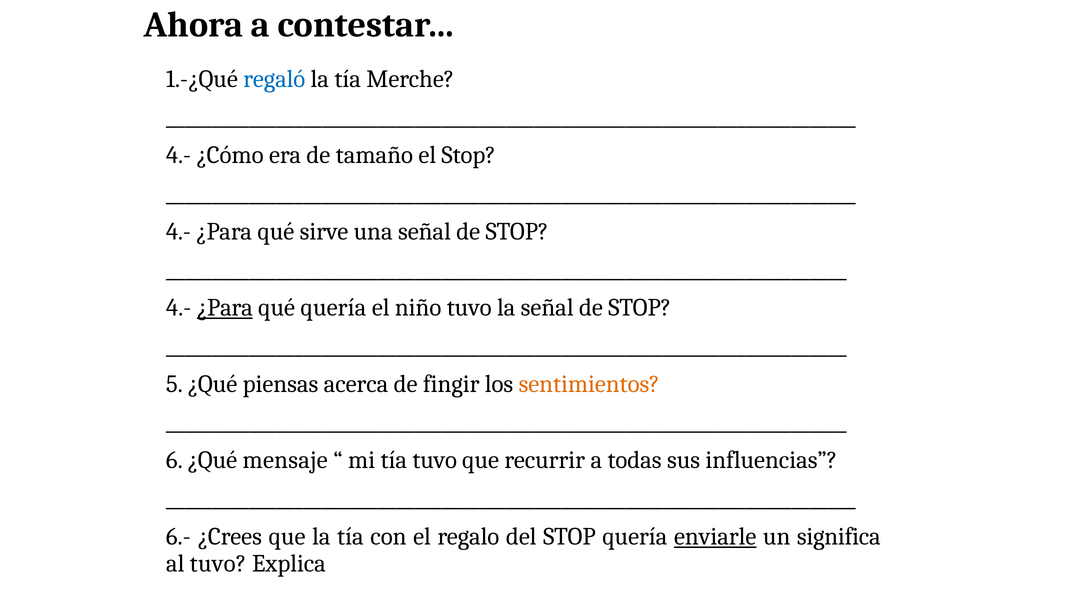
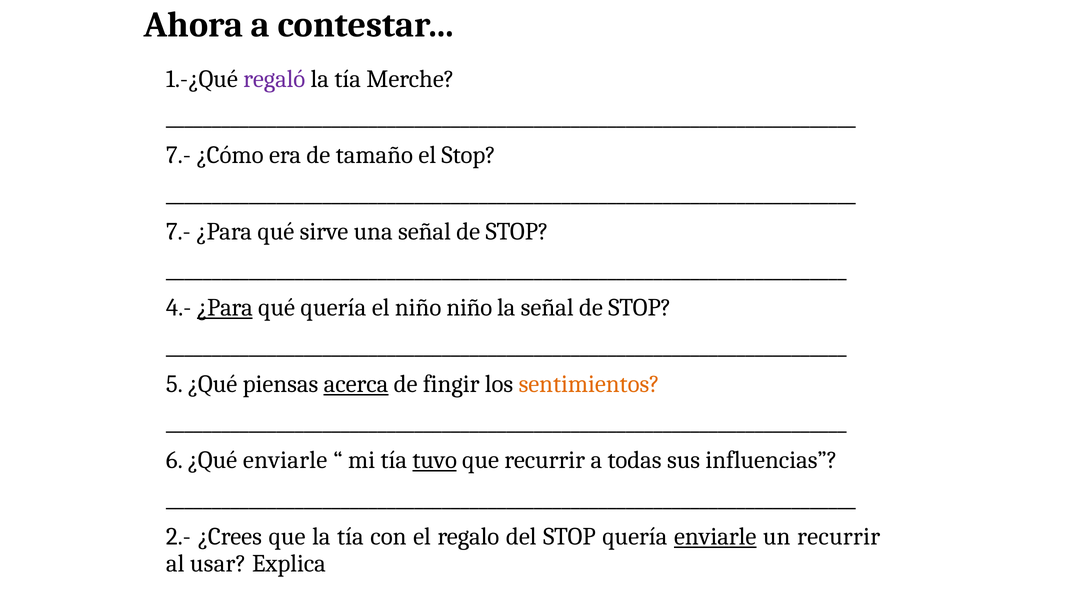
regaló colour: blue -> purple
4.- at (179, 155): 4.- -> 7.-
4.- at (178, 231): 4.- -> 7.-
niño tuvo: tuvo -> niño
acerca underline: none -> present
¿Qué mensaje: mensaje -> enviarle
tuvo at (435, 460) underline: none -> present
6.-: 6.- -> 2.-
un significa: significa -> recurrir
al tuvo: tuvo -> usar
